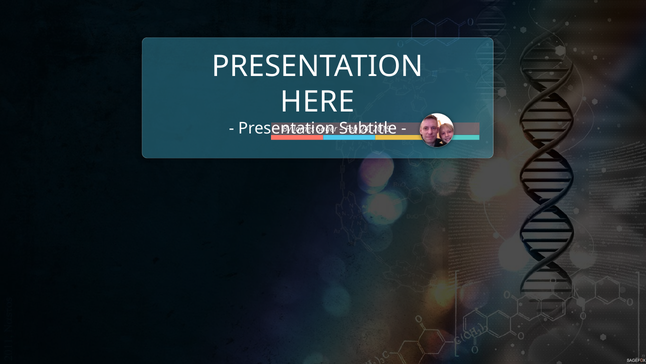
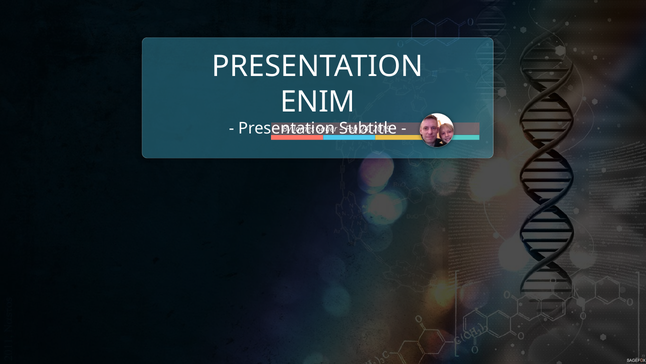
HERE: HERE -> ENIM
